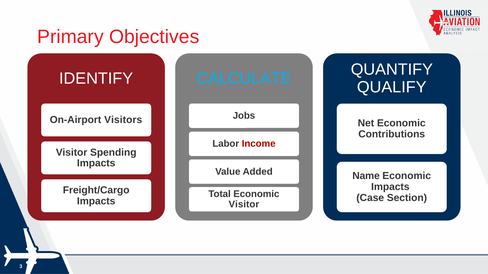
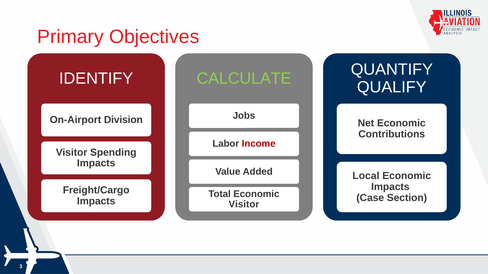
CALCULATE colour: light blue -> light green
Visitors: Visitors -> Division
Name: Name -> Local
